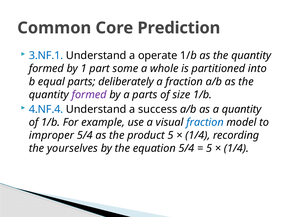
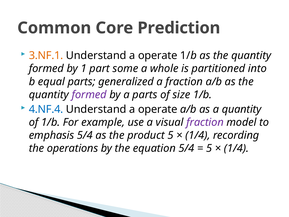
3.NF.1 colour: blue -> orange
deliberately: deliberately -> generalized
success at (158, 109): success -> operate
fraction at (205, 122) colour: blue -> purple
improper: improper -> emphasis
yourselves: yourselves -> operations
